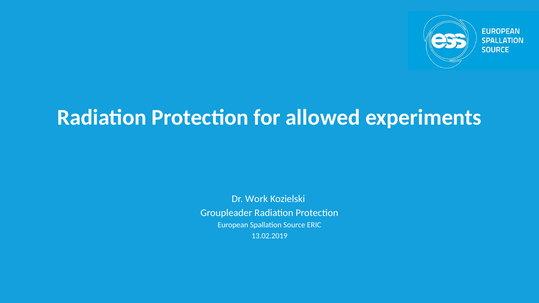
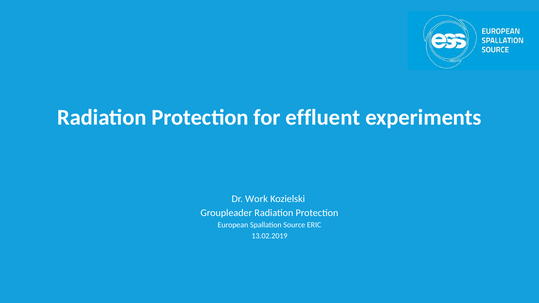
allowed: allowed -> effluent
